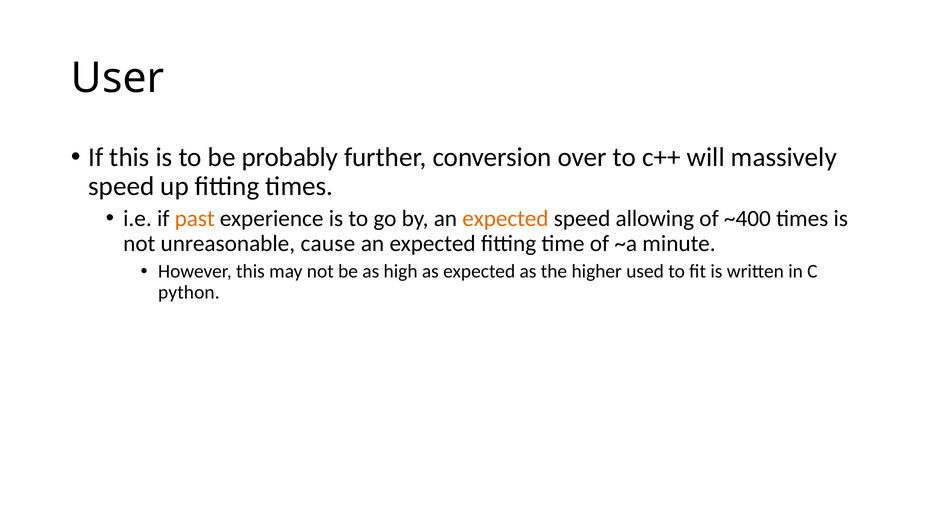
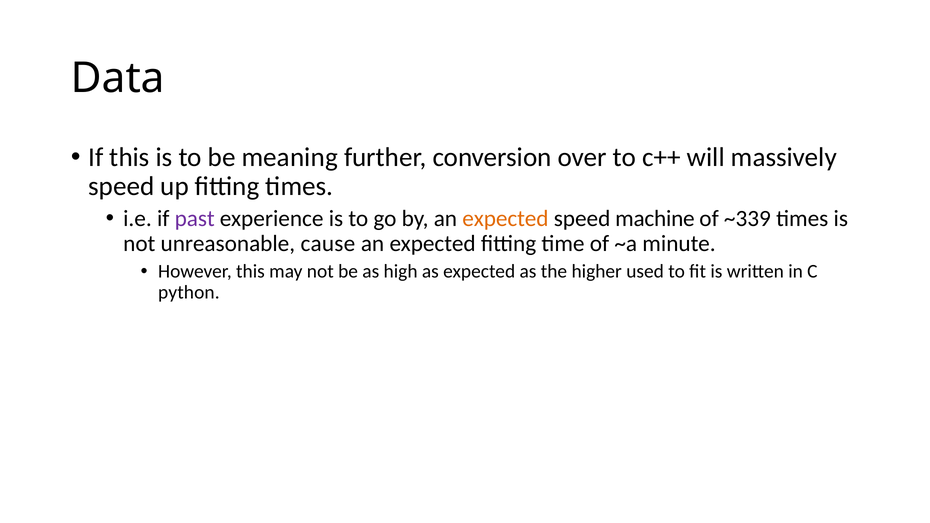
User: User -> Data
probably: probably -> meaning
past colour: orange -> purple
allowing: allowing -> machine
~400: ~400 -> ~339
